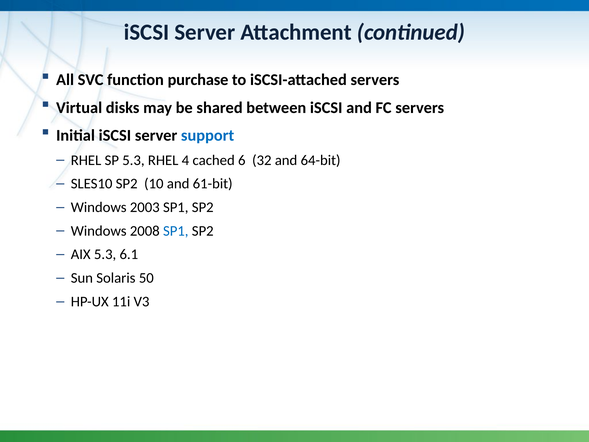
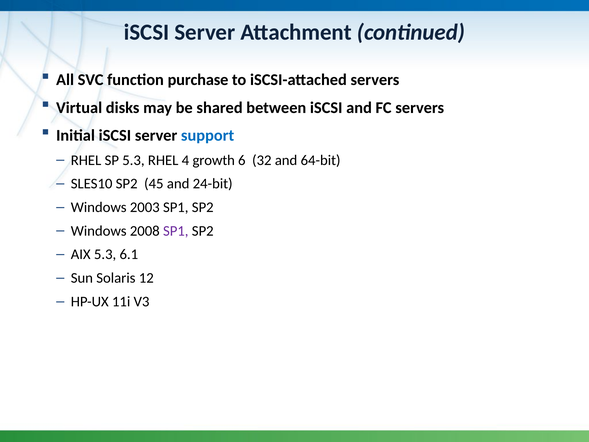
cached: cached -> growth
10: 10 -> 45
61-bit: 61-bit -> 24-bit
SP1 at (176, 231) colour: blue -> purple
50: 50 -> 12
